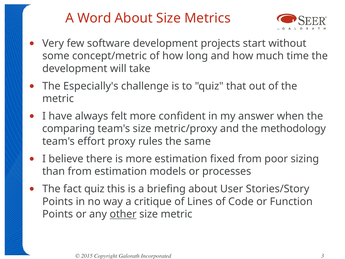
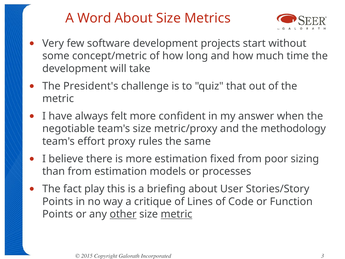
Especially's: Especially's -> President's
comparing: comparing -> negotiable
fact quiz: quiz -> play
metric at (177, 214) underline: none -> present
